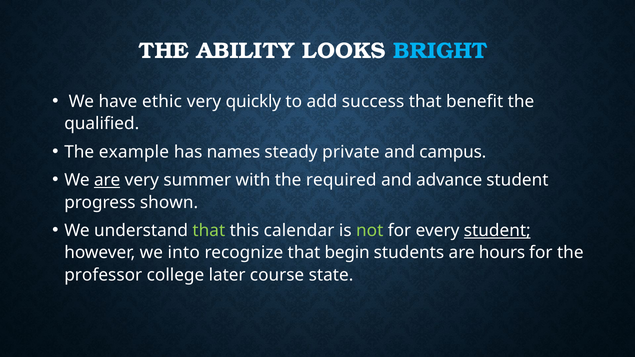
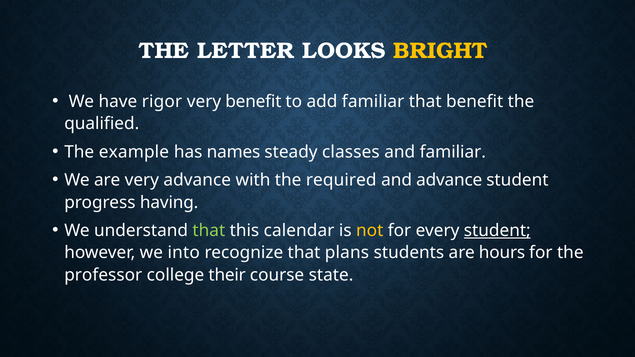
ABILITY: ABILITY -> LETTER
BRIGHT colour: light blue -> yellow
ethic: ethic -> rigor
very quickly: quickly -> benefit
add success: success -> familiar
private: private -> classes
and campus: campus -> familiar
are at (107, 180) underline: present -> none
very summer: summer -> advance
shown: shown -> having
not colour: light green -> yellow
begin: begin -> plans
later: later -> their
